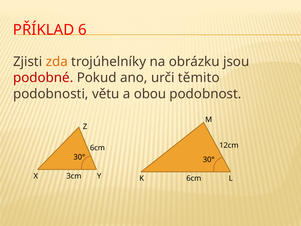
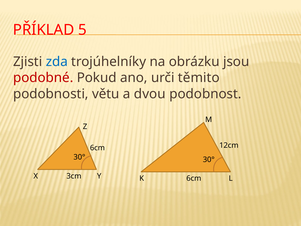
6: 6 -> 5
zda colour: orange -> blue
obou: obou -> dvou
